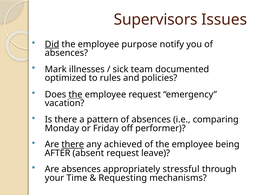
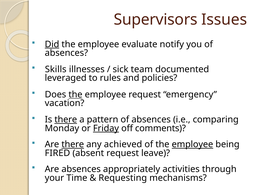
purpose: purpose -> evaluate
Mark: Mark -> Skills
optimized: optimized -> leveraged
there at (66, 120) underline: none -> present
Friday underline: none -> present
performer: performer -> comments
employee at (192, 144) underline: none -> present
AFTER: AFTER -> FIRED
stressful: stressful -> activities
